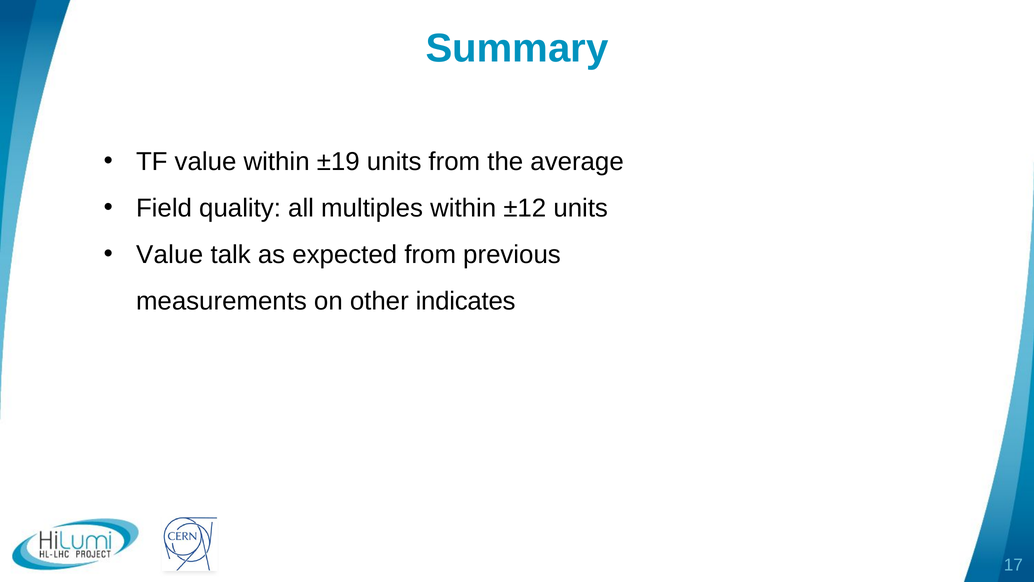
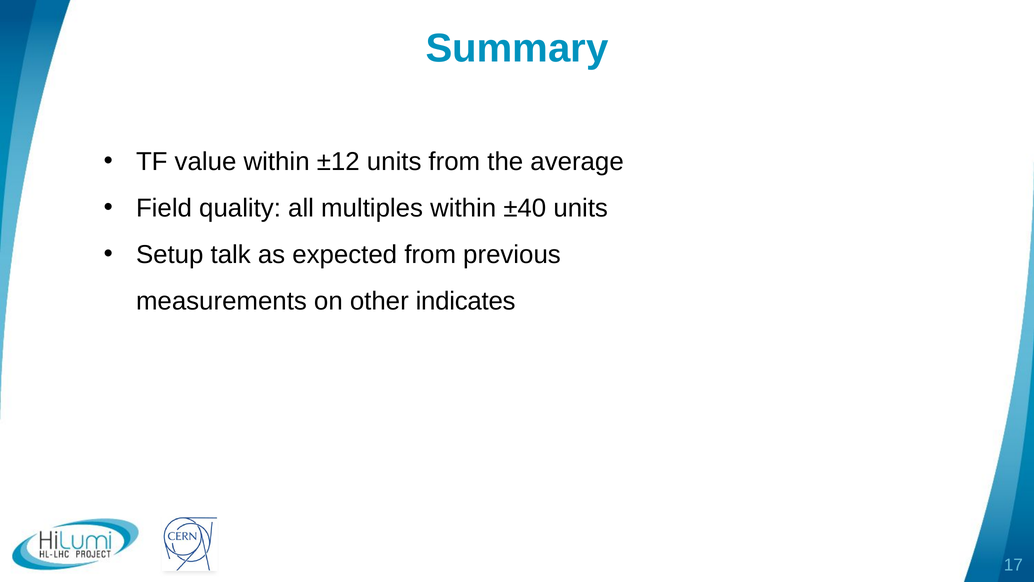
±19: ±19 -> ±12
±12: ±12 -> ±40
Value at (170, 255): Value -> Setup
